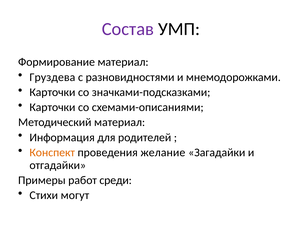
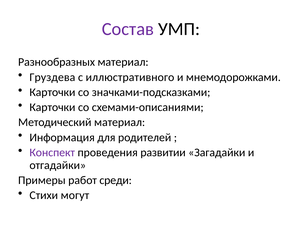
Формирование: Формирование -> Разнообразных
разновидностями: разновидностями -> иллюстративного
Конспект colour: orange -> purple
желание: желание -> развитии
